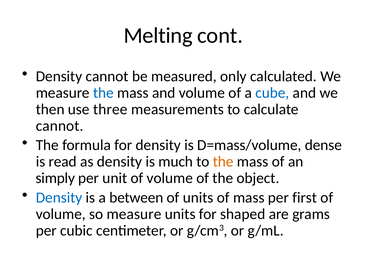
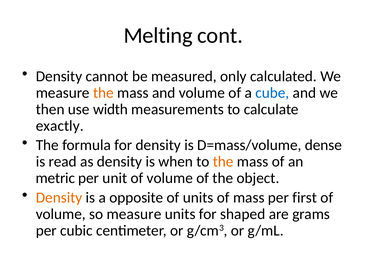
the at (103, 93) colour: blue -> orange
three: three -> width
cannot at (60, 126): cannot -> exactly
much: much -> when
simply: simply -> metric
Density at (59, 198) colour: blue -> orange
between: between -> opposite
